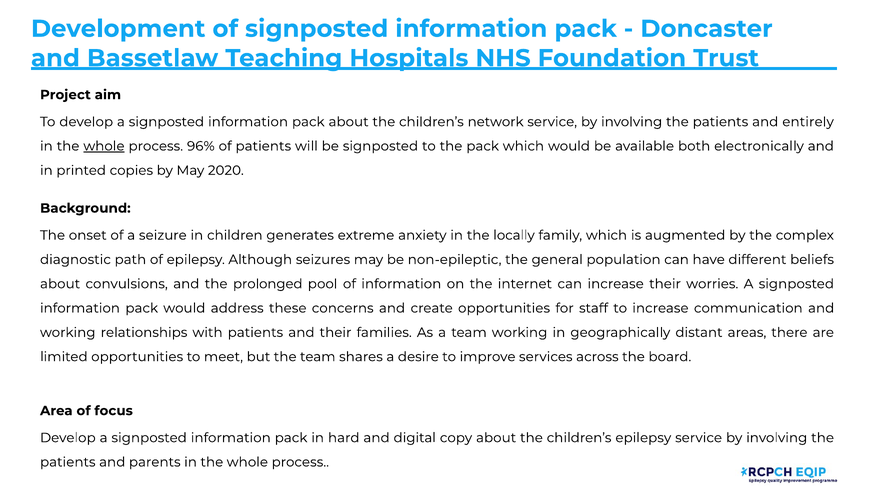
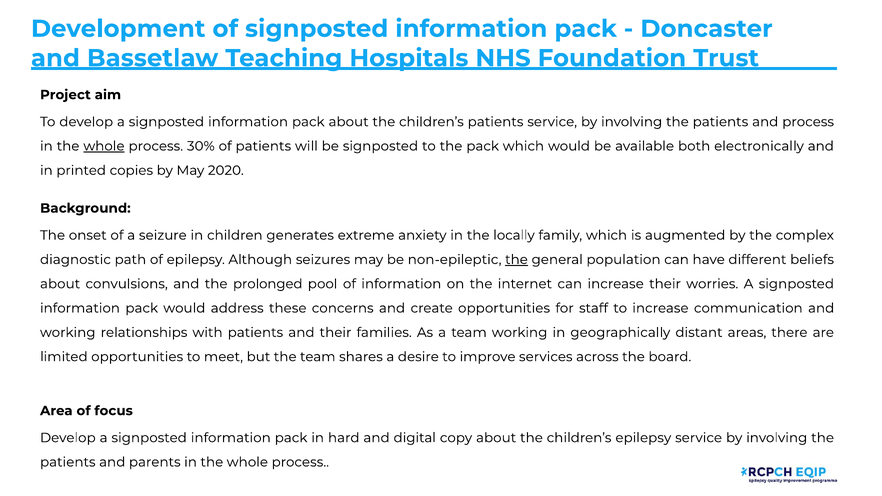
children’s network: network -> patients
and entirely: entirely -> process
96%: 96% -> 30%
the at (516, 260) underline: none -> present
